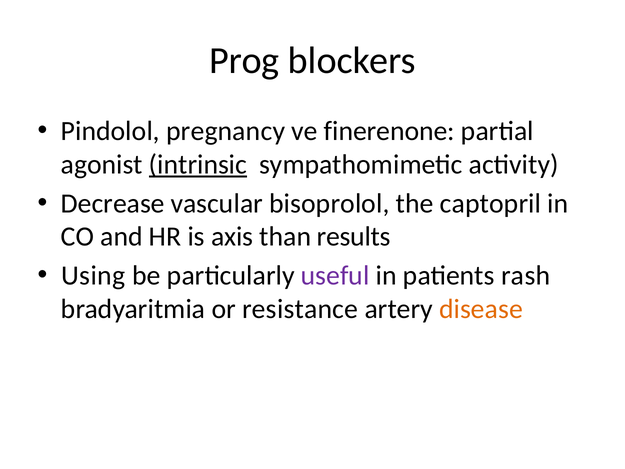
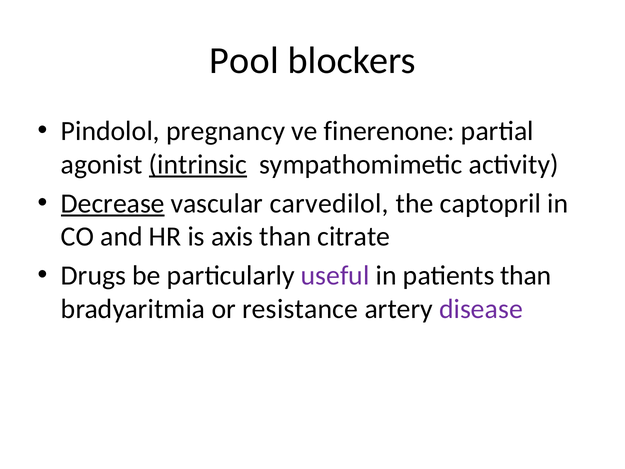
Prog: Prog -> Pool
Decrease underline: none -> present
bisoprolol: bisoprolol -> carvedilol
results: results -> citrate
Using: Using -> Drugs
patients rash: rash -> than
disease colour: orange -> purple
